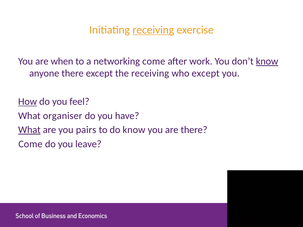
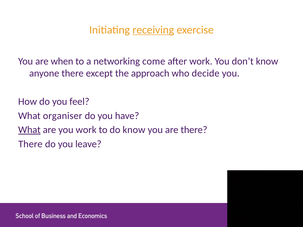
know at (267, 61) underline: present -> none
the receiving: receiving -> approach
who except: except -> decide
How underline: present -> none
you pairs: pairs -> work
Come at (30, 144): Come -> There
